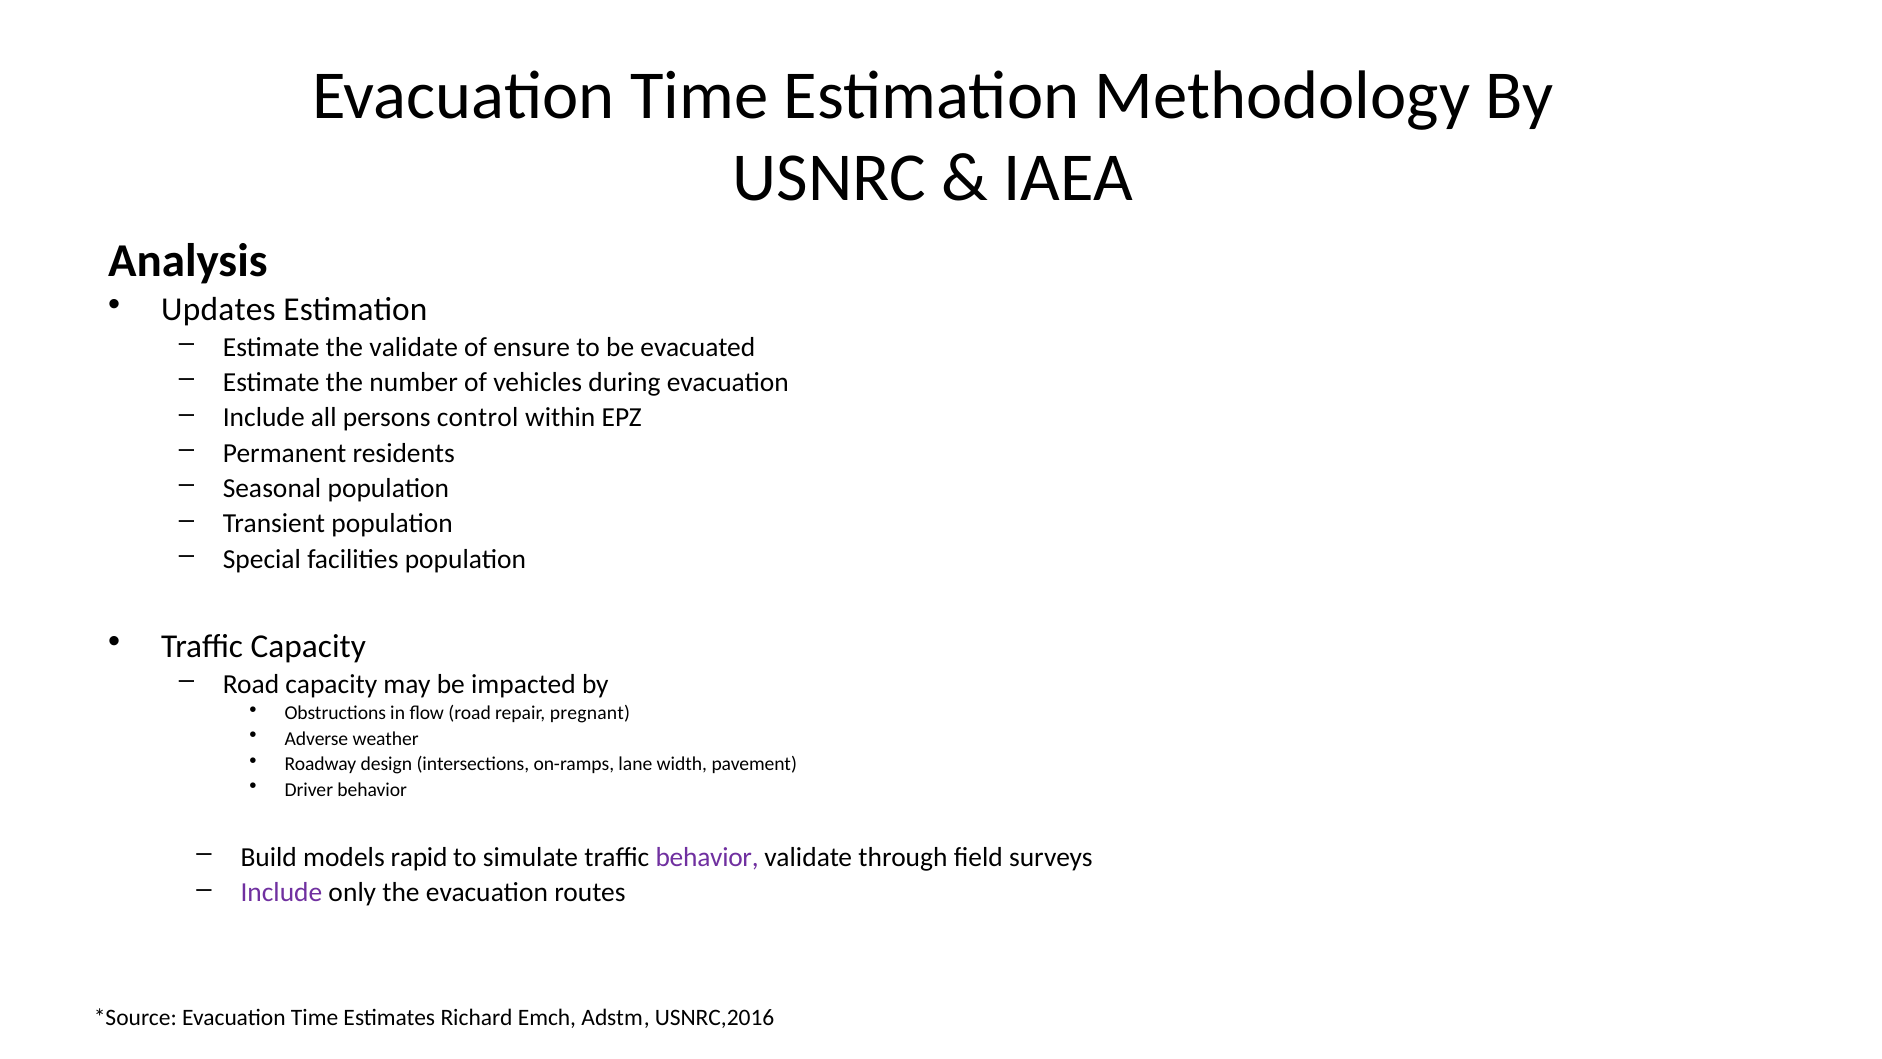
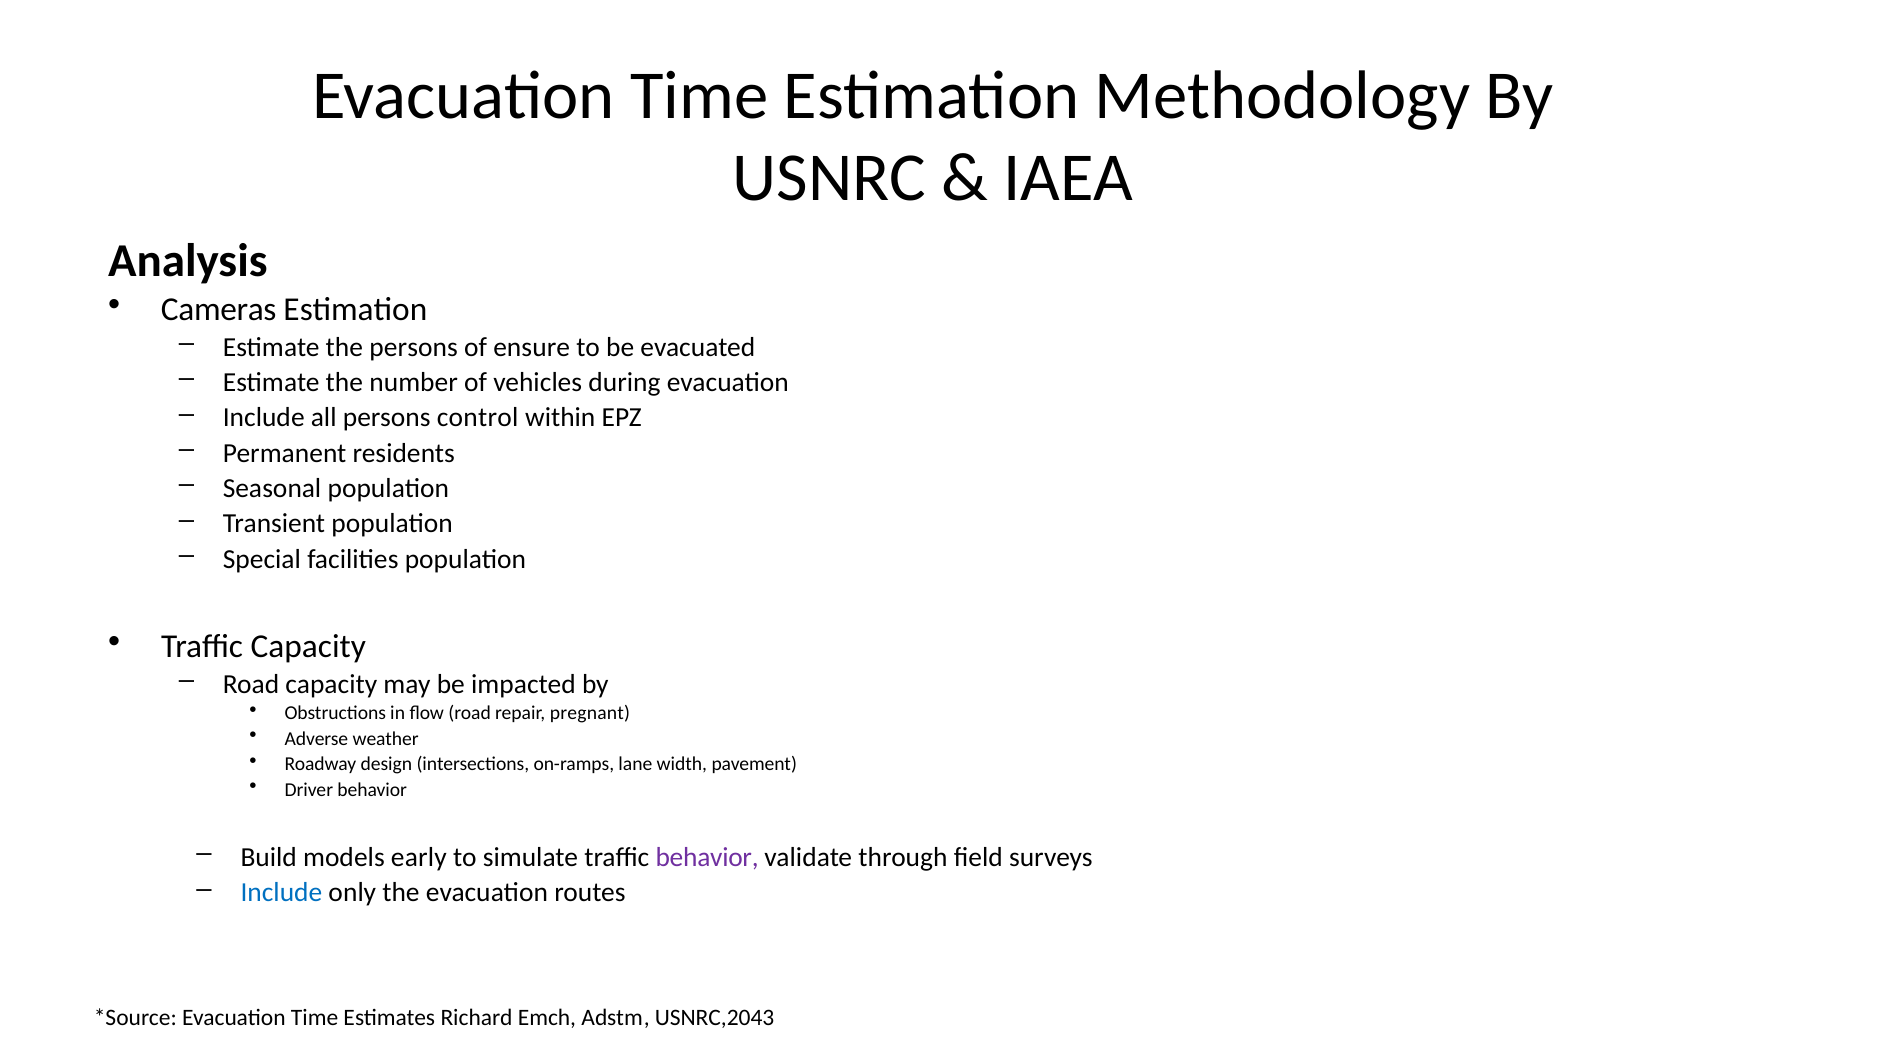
Updates: Updates -> Cameras
the validate: validate -> persons
rapid: rapid -> early
Include at (281, 893) colour: purple -> blue
USNRC,2016: USNRC,2016 -> USNRC,2043
